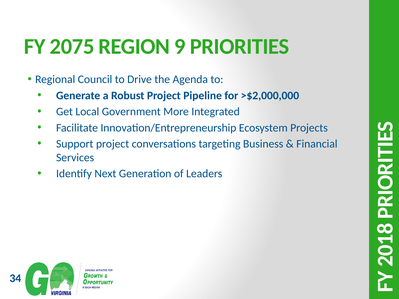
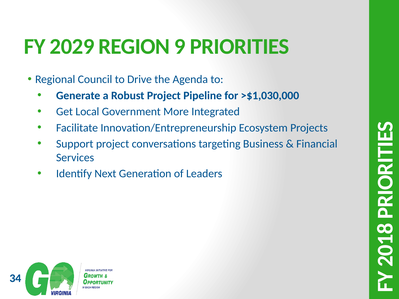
2075: 2075 -> 2029
>$2,000,000: >$2,000,000 -> >$1,030,000
